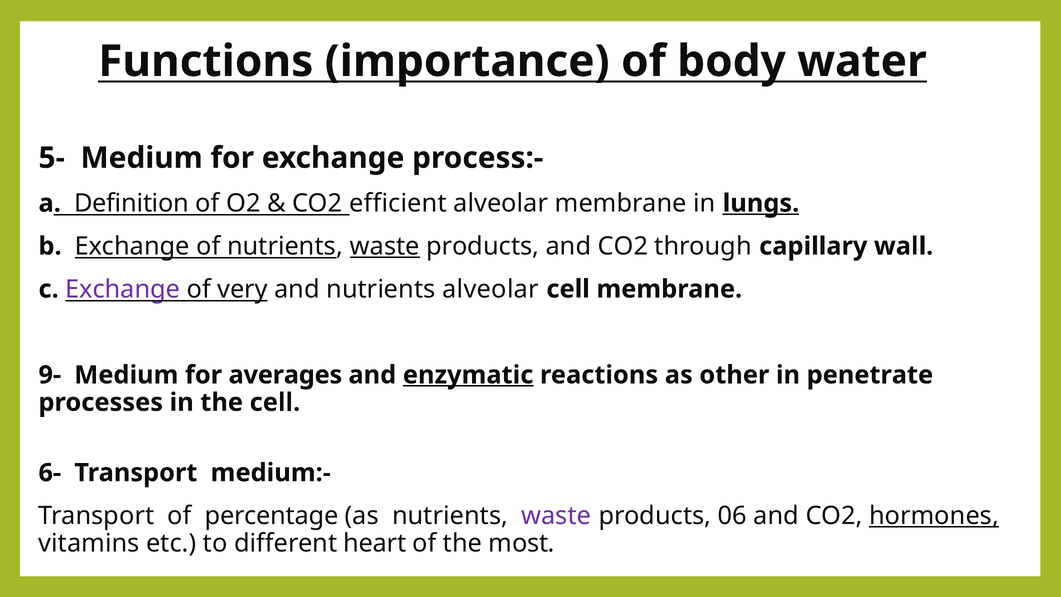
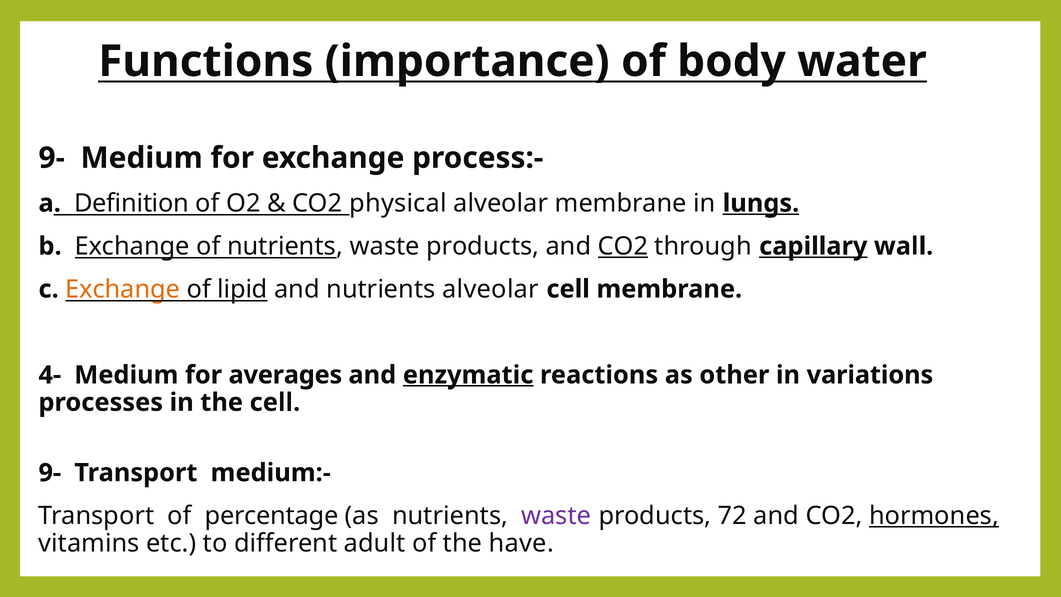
5- at (52, 158): 5- -> 9-
efficient: efficient -> physical
waste at (385, 246) underline: present -> none
CO2 at (623, 246) underline: none -> present
capillary underline: none -> present
Exchange at (123, 289) colour: purple -> orange
very: very -> lipid
9-: 9- -> 4-
penetrate: penetrate -> variations
6- at (50, 473): 6- -> 9-
06: 06 -> 72
heart: heart -> adult
most: most -> have
